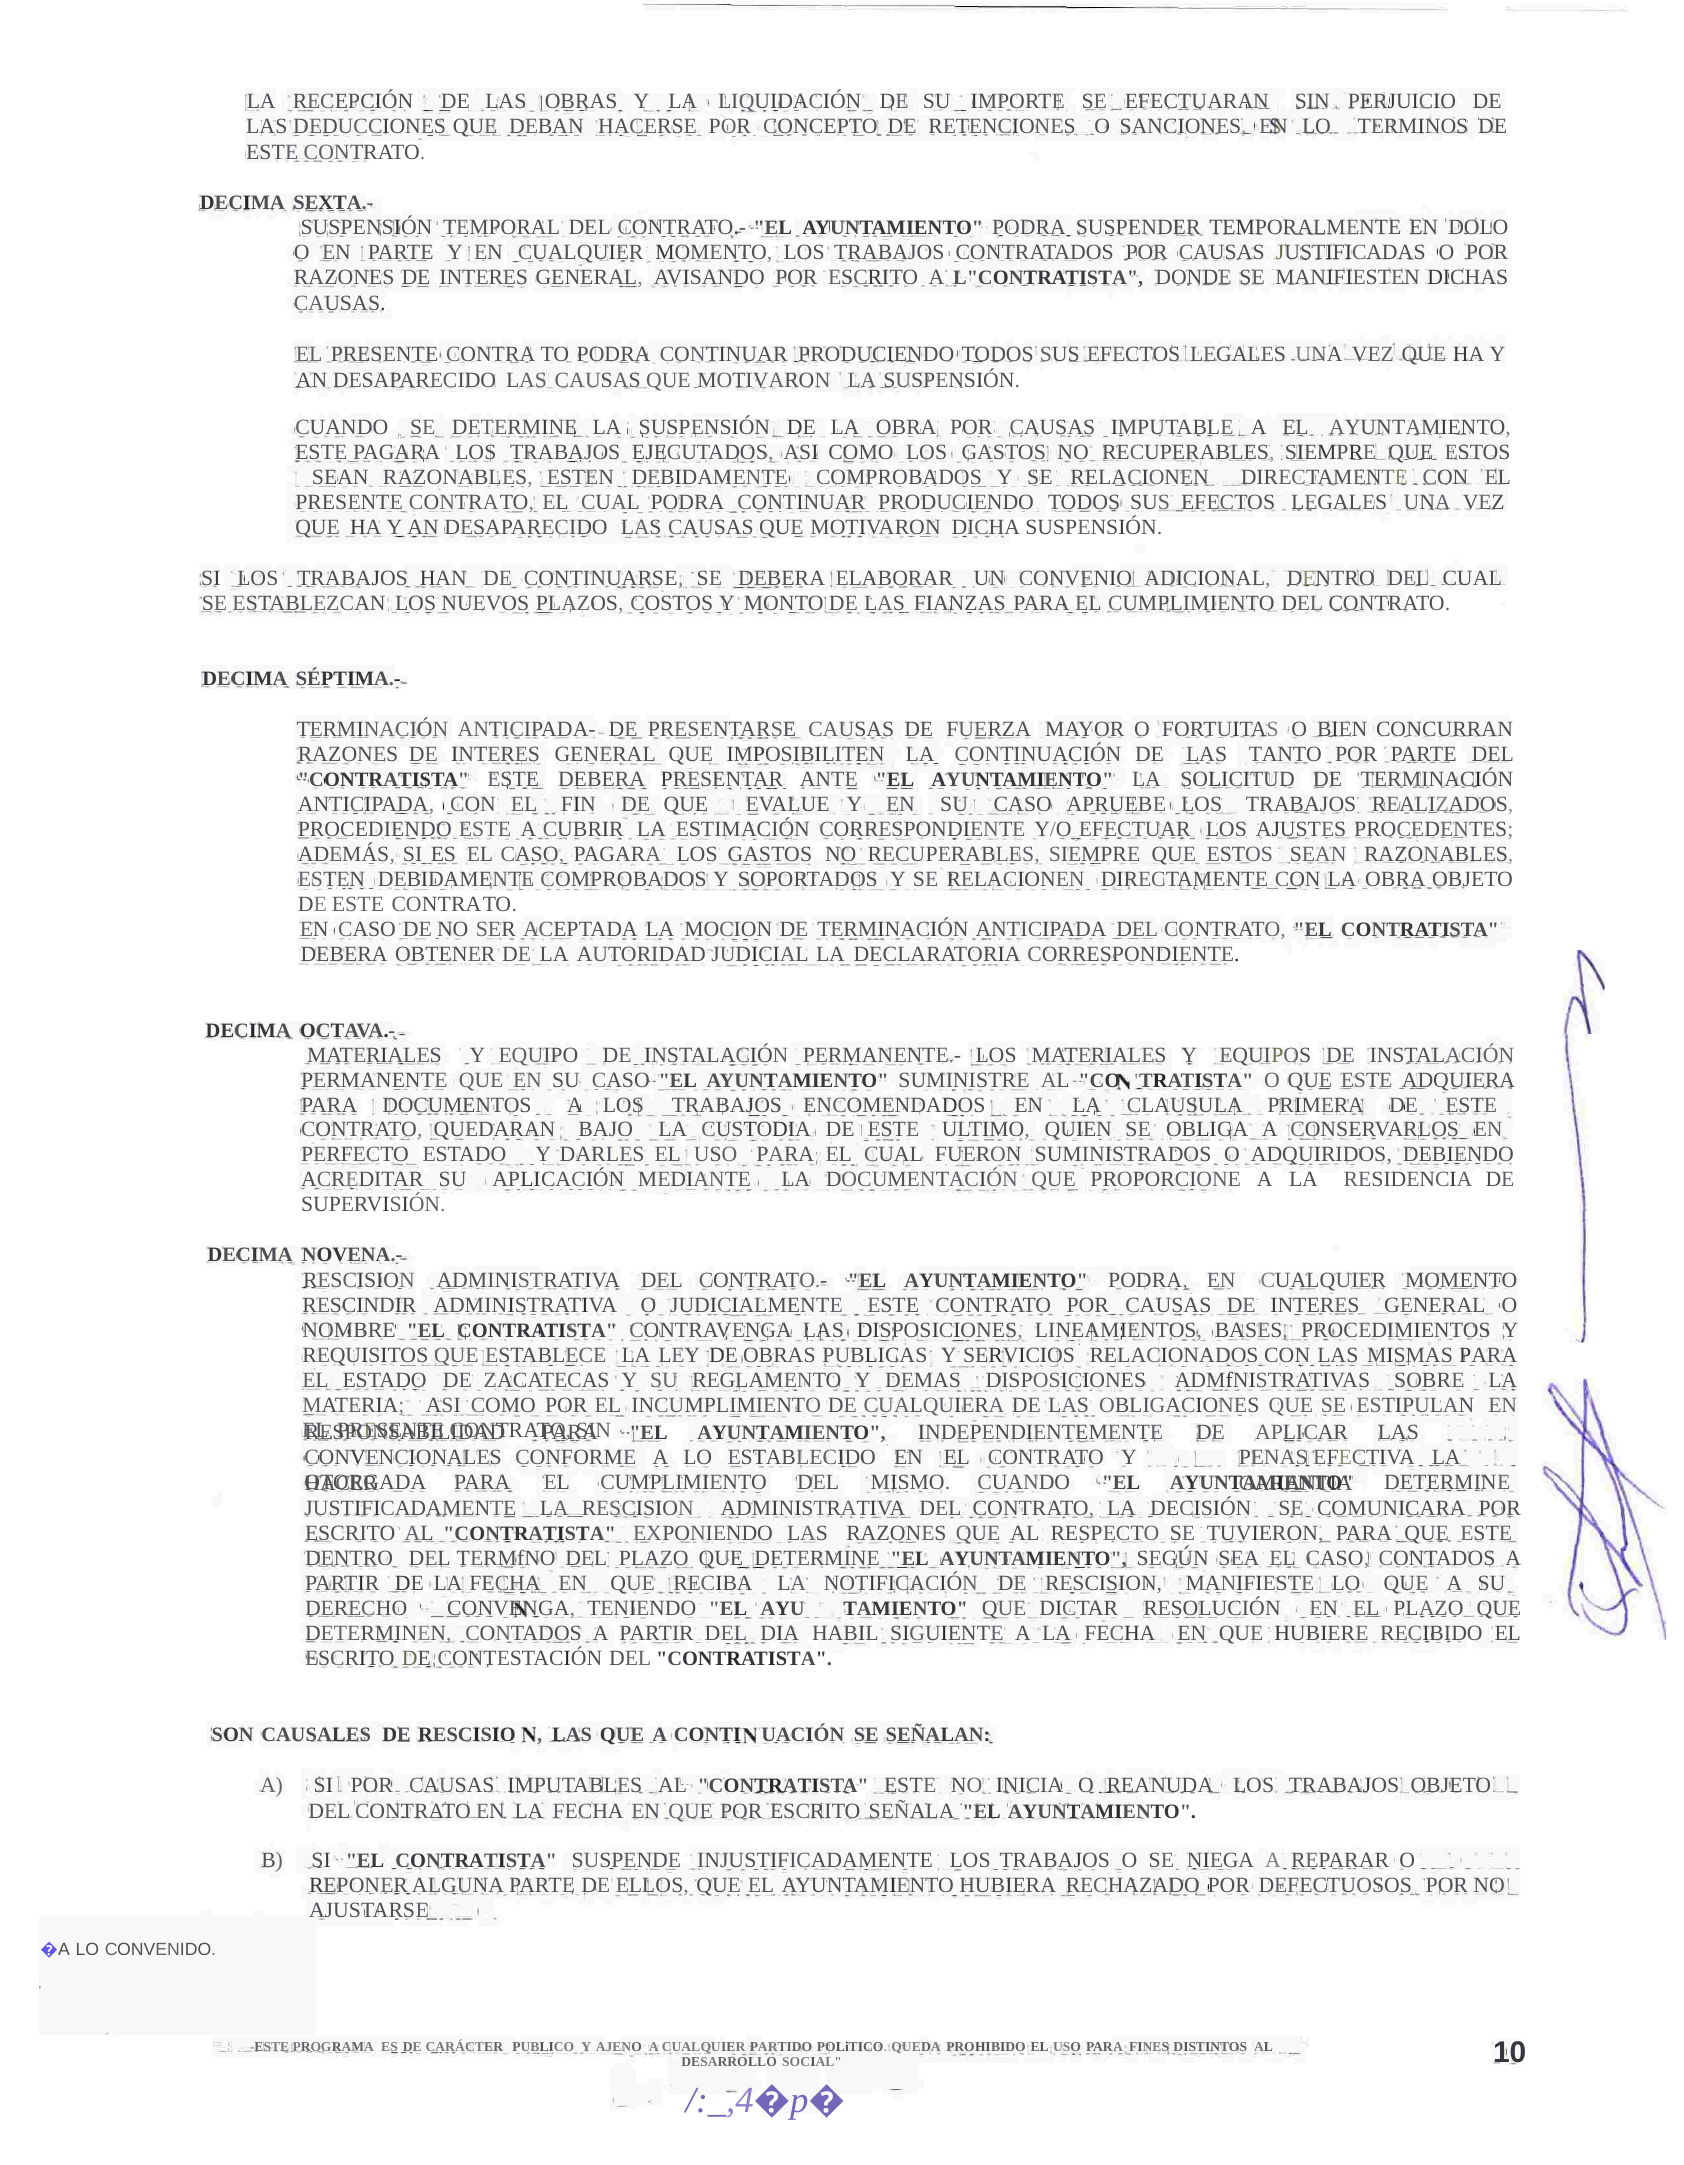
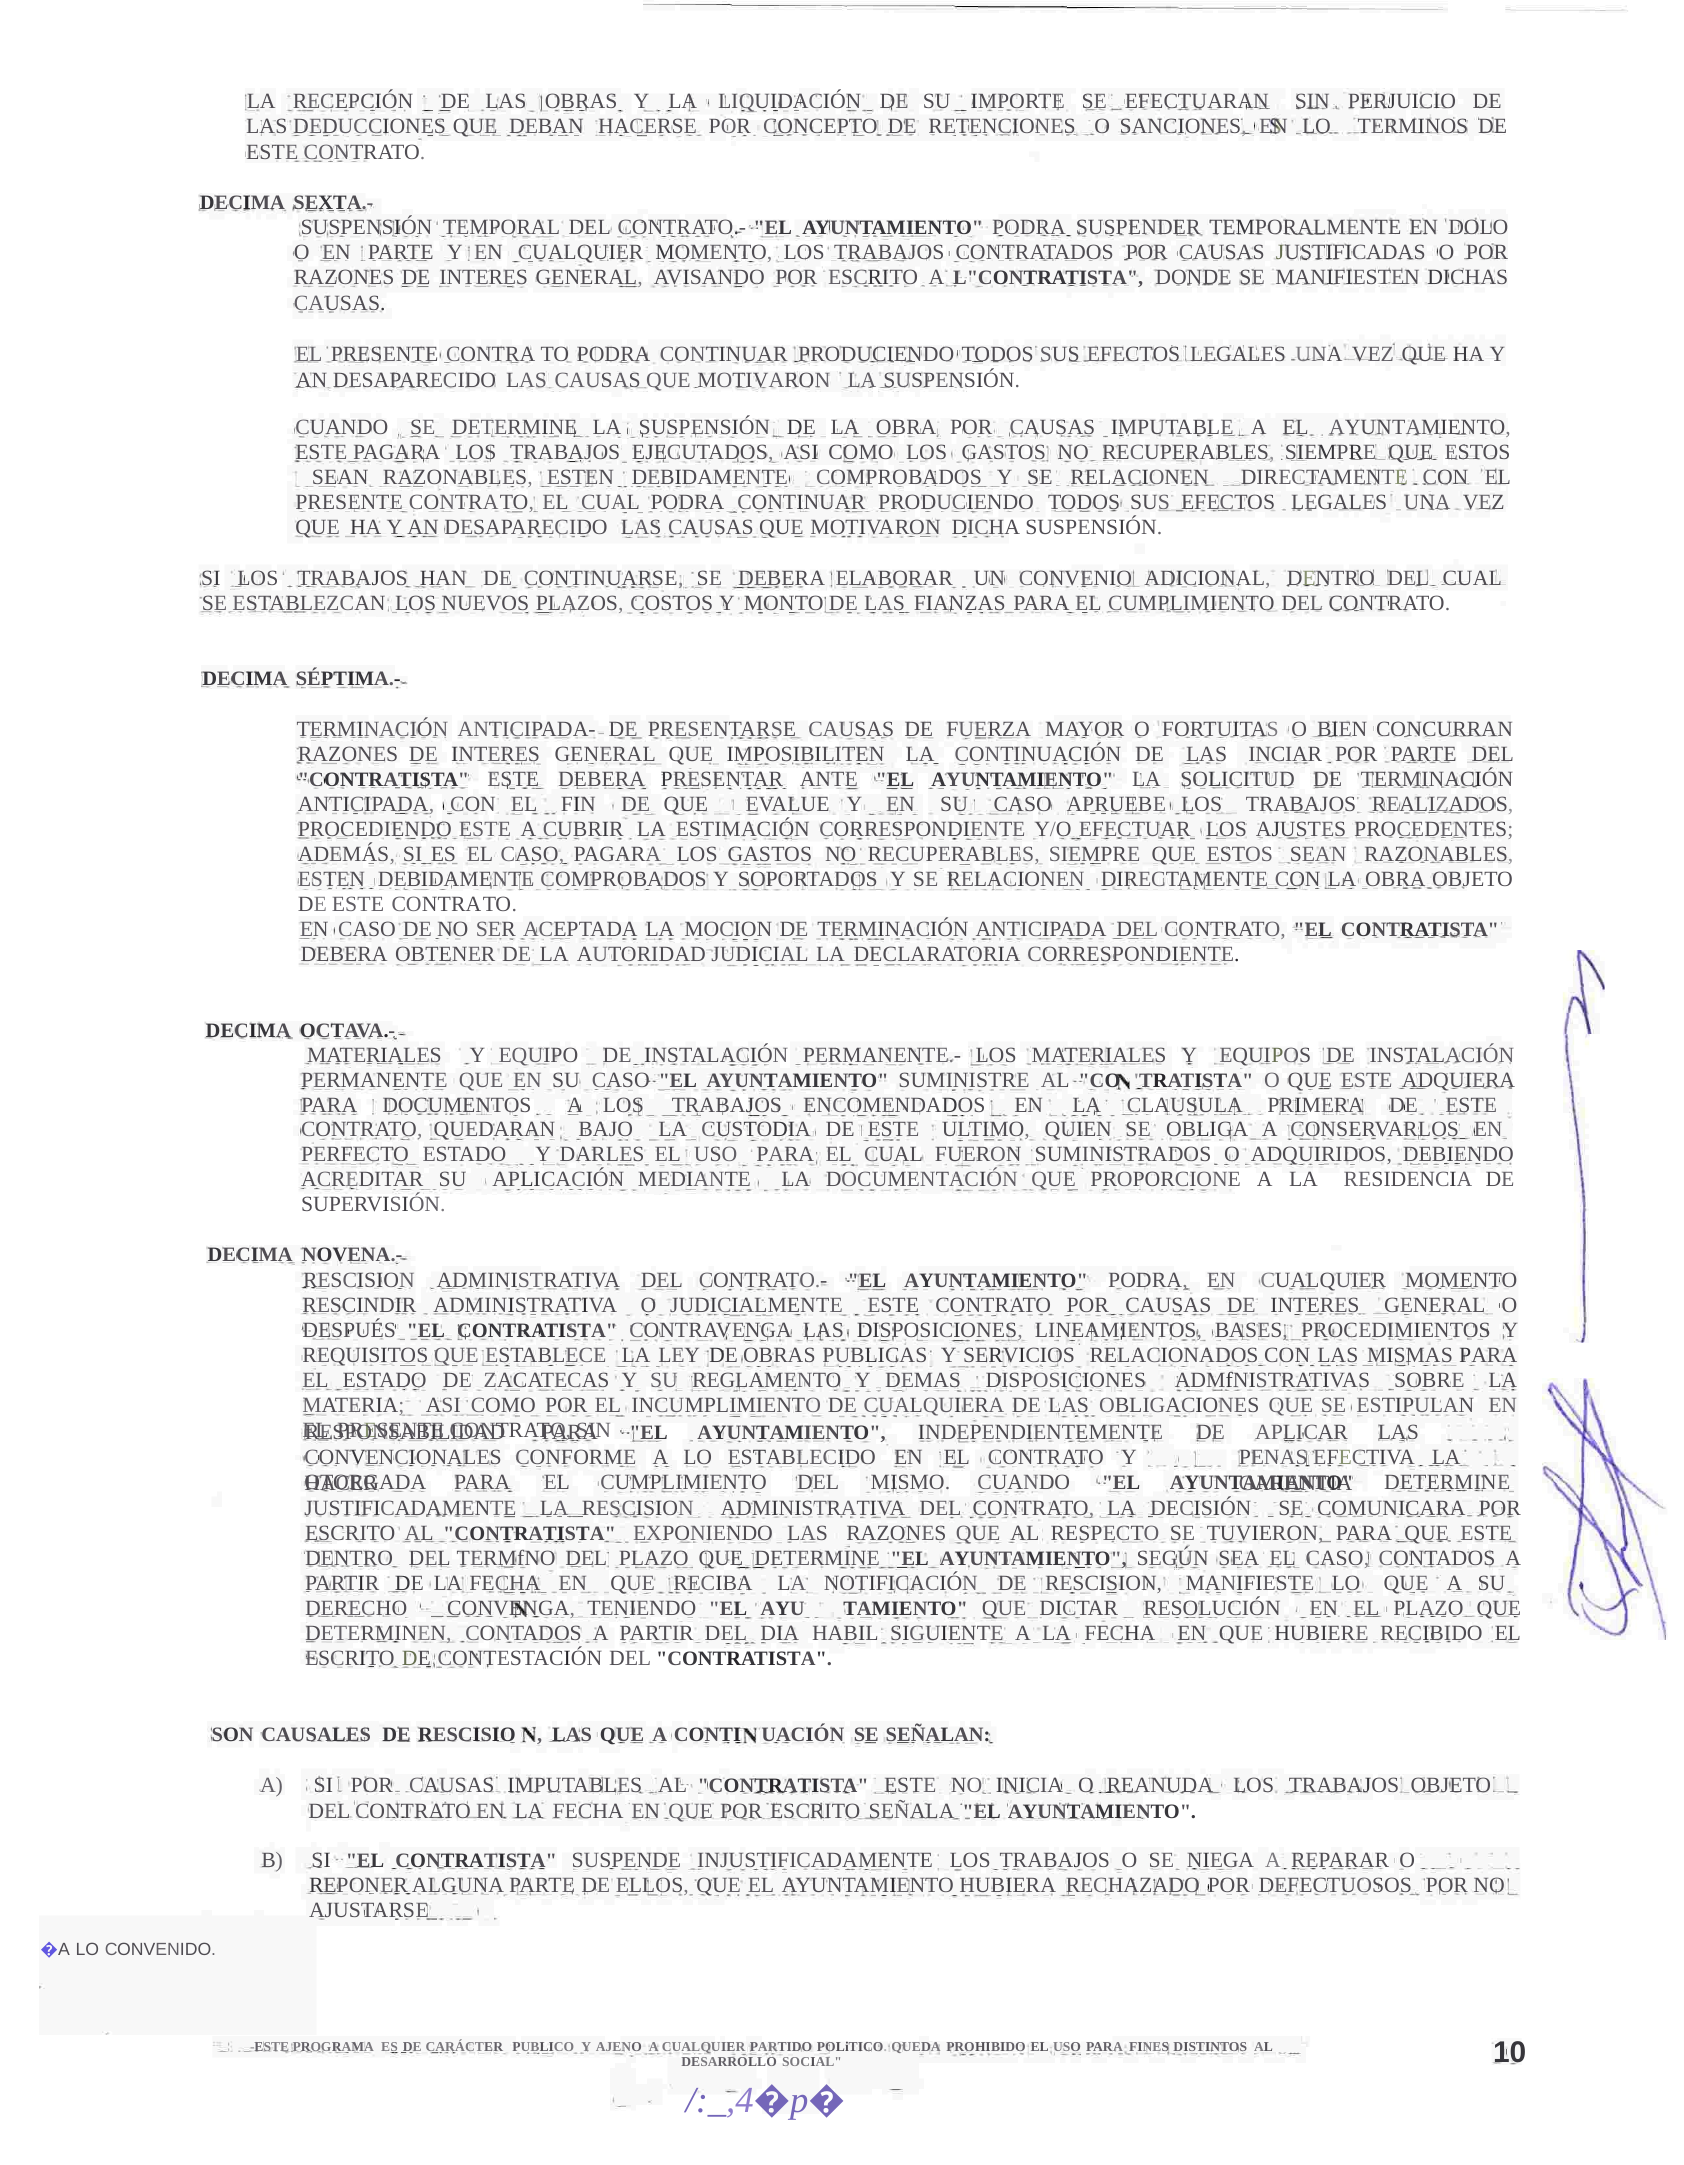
TANTO: TANTO -> INCIAR
NOMBRE: NOMBRE -> DESPUÉS
